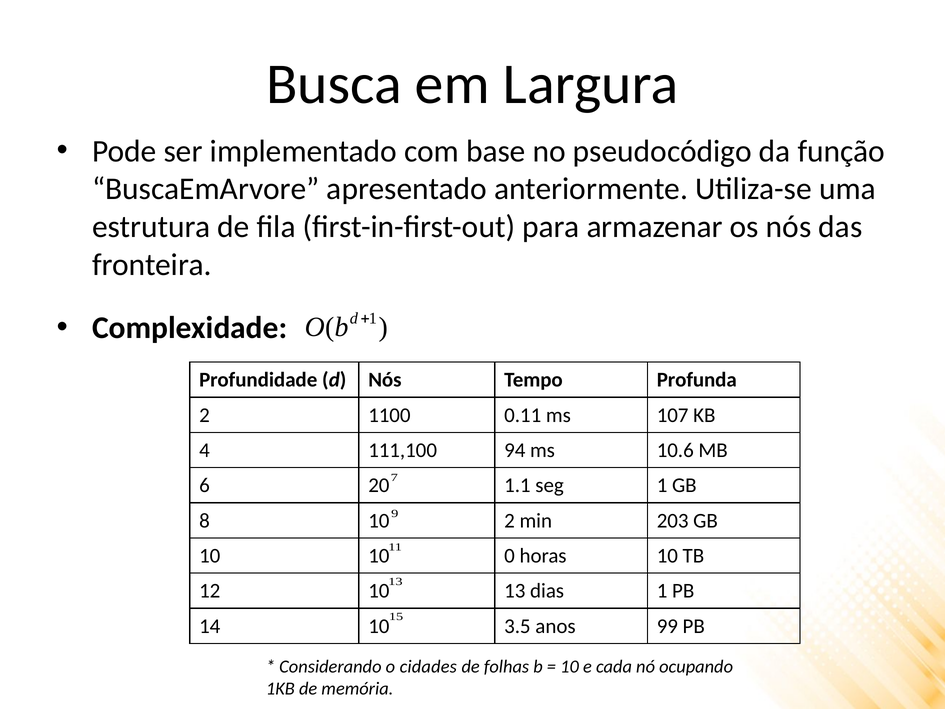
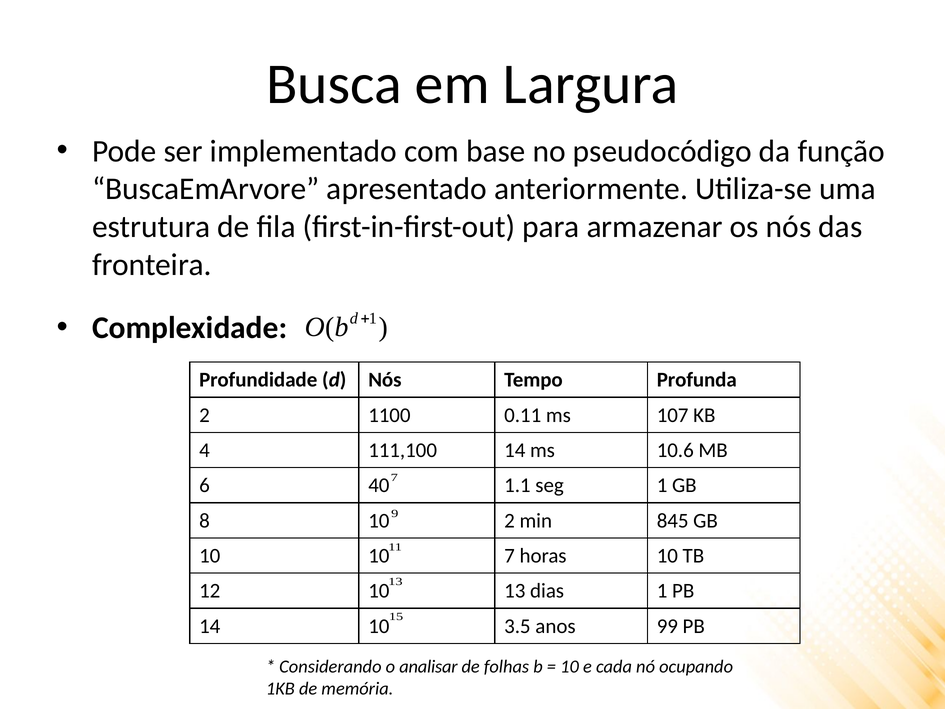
111,100 94: 94 -> 14
20: 20 -> 40
203: 203 -> 845
10 0: 0 -> 7
cidades: cidades -> analisar
